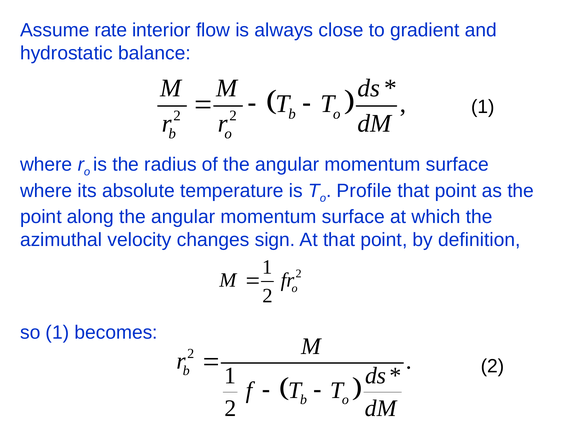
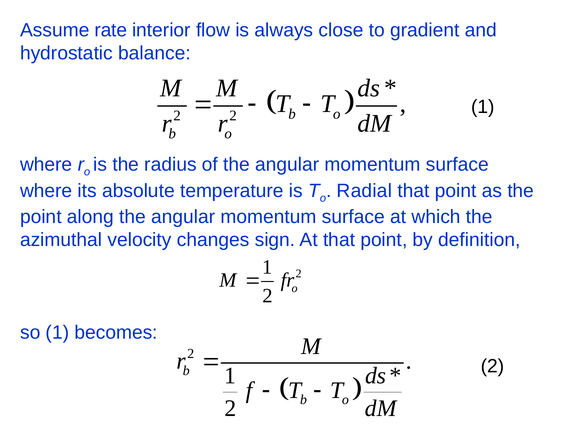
Profile: Profile -> Radial
